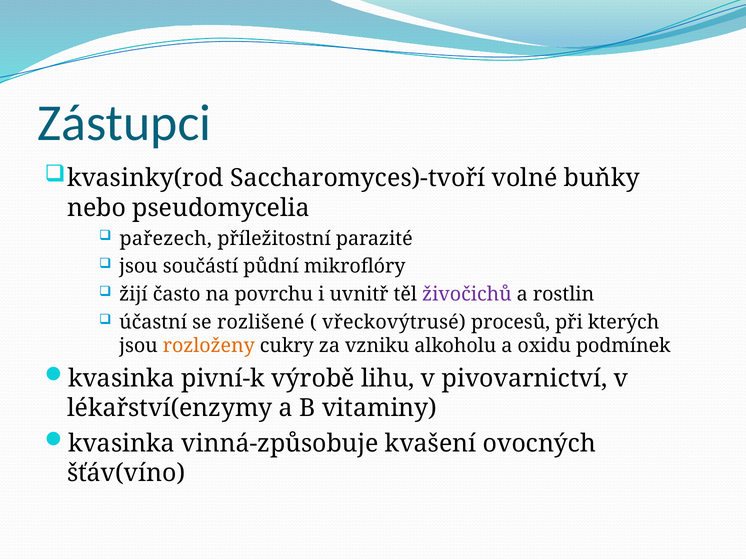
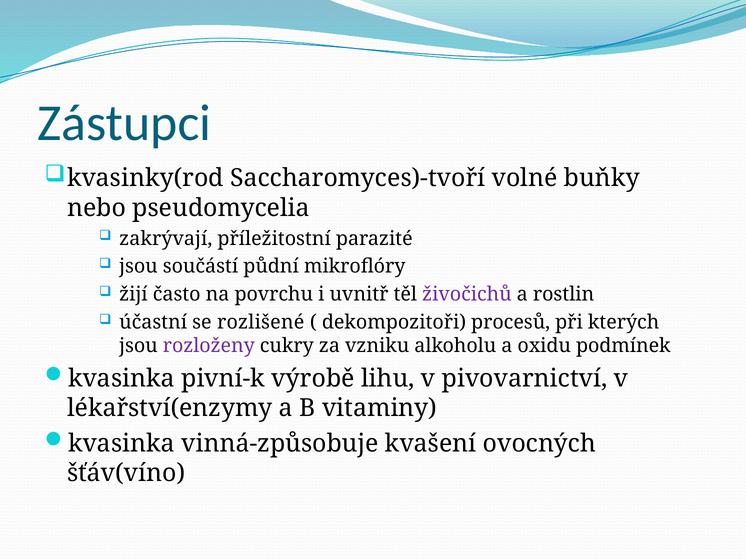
pařezech: pařezech -> zakrývají
vřeckovýtrusé: vřeckovýtrusé -> dekompozitoři
rozloženy colour: orange -> purple
